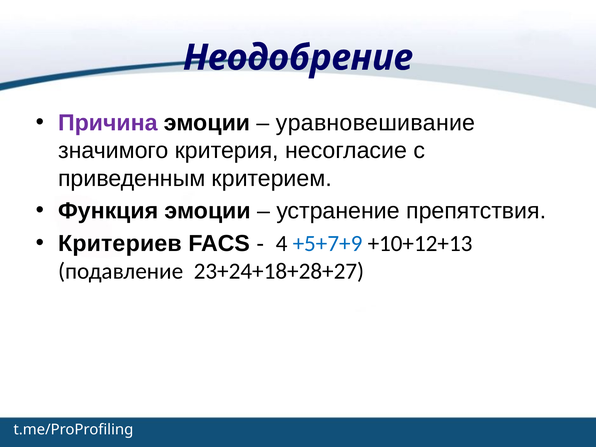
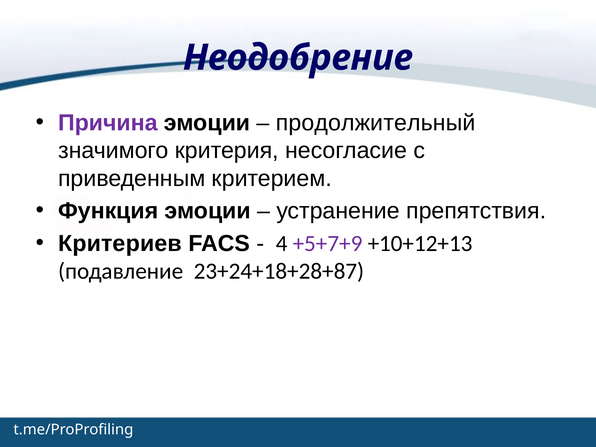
уравновешивание: уравновешивание -> продолжительный
+5+7+9 colour: blue -> purple
23+24+18+28+27: 23+24+18+28+27 -> 23+24+18+28+87
